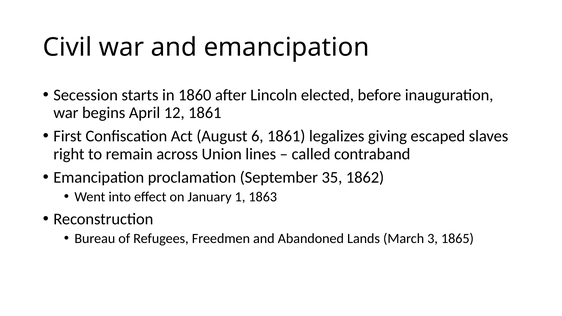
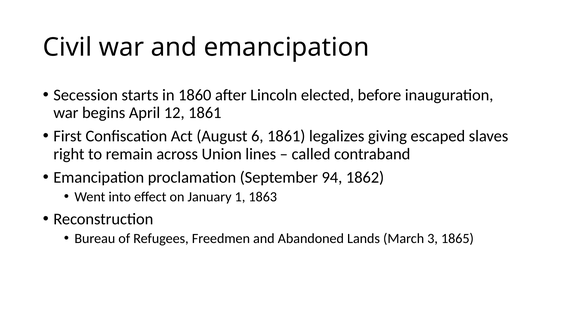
35: 35 -> 94
